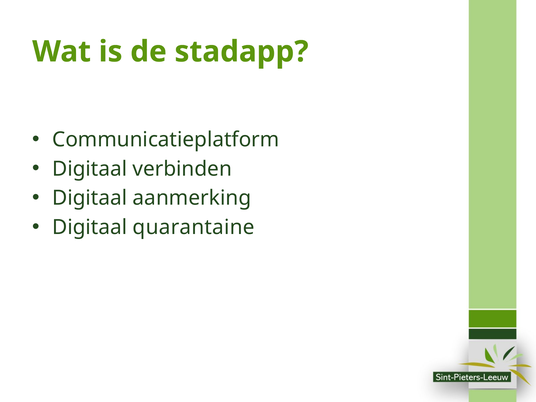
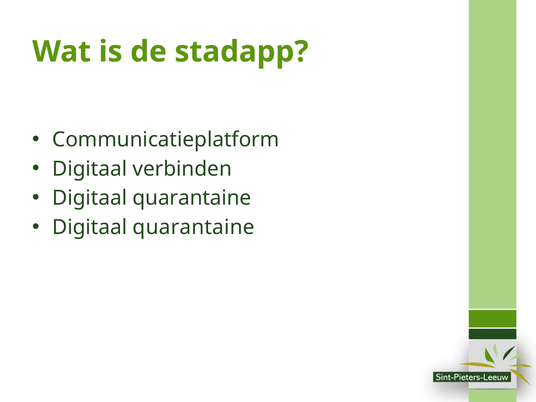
aanmerking at (192, 198): aanmerking -> quarantaine
